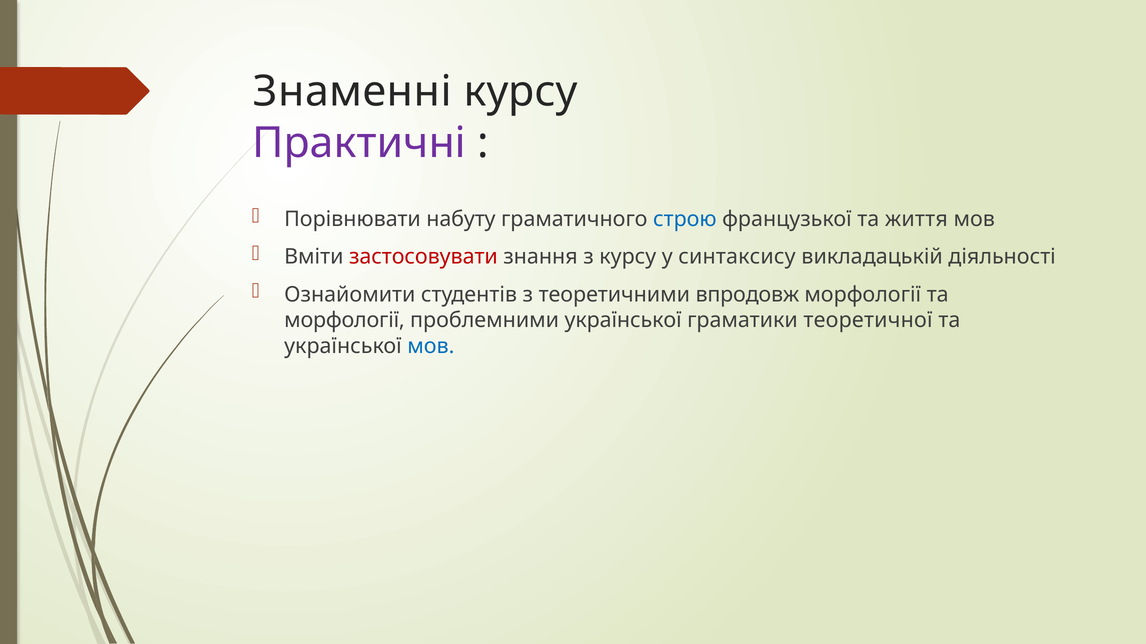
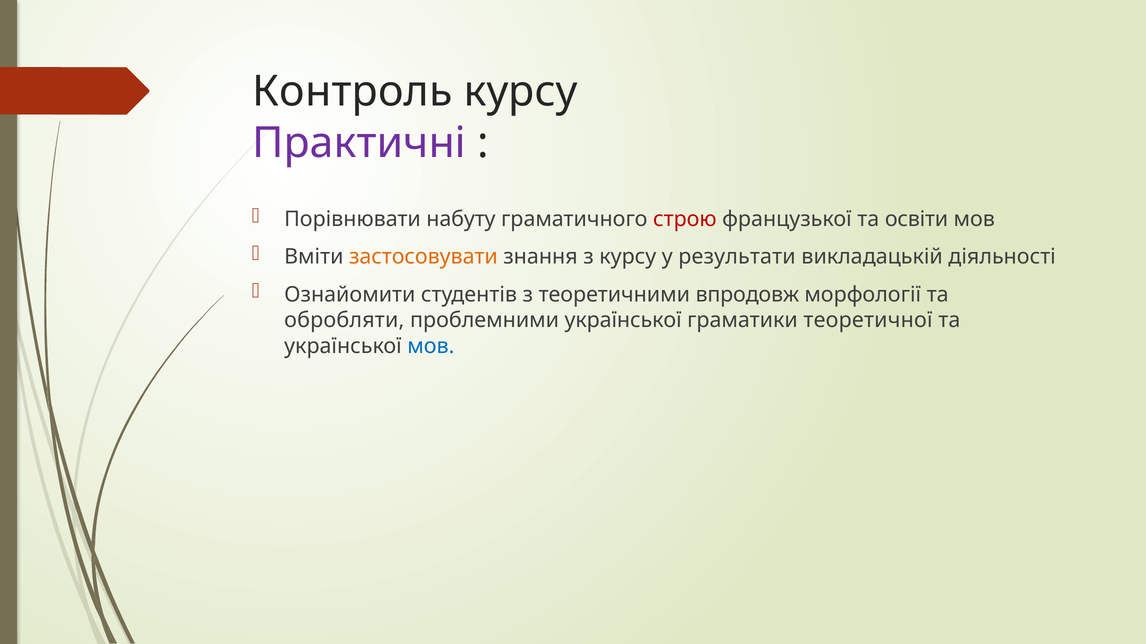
Знаменні: Знаменні -> Контроль
строю colour: blue -> red
життя: життя -> освіти
застосовувати colour: red -> orange
синтаксису: синтаксису -> результати
морфології at (344, 320): морфології -> обробляти
